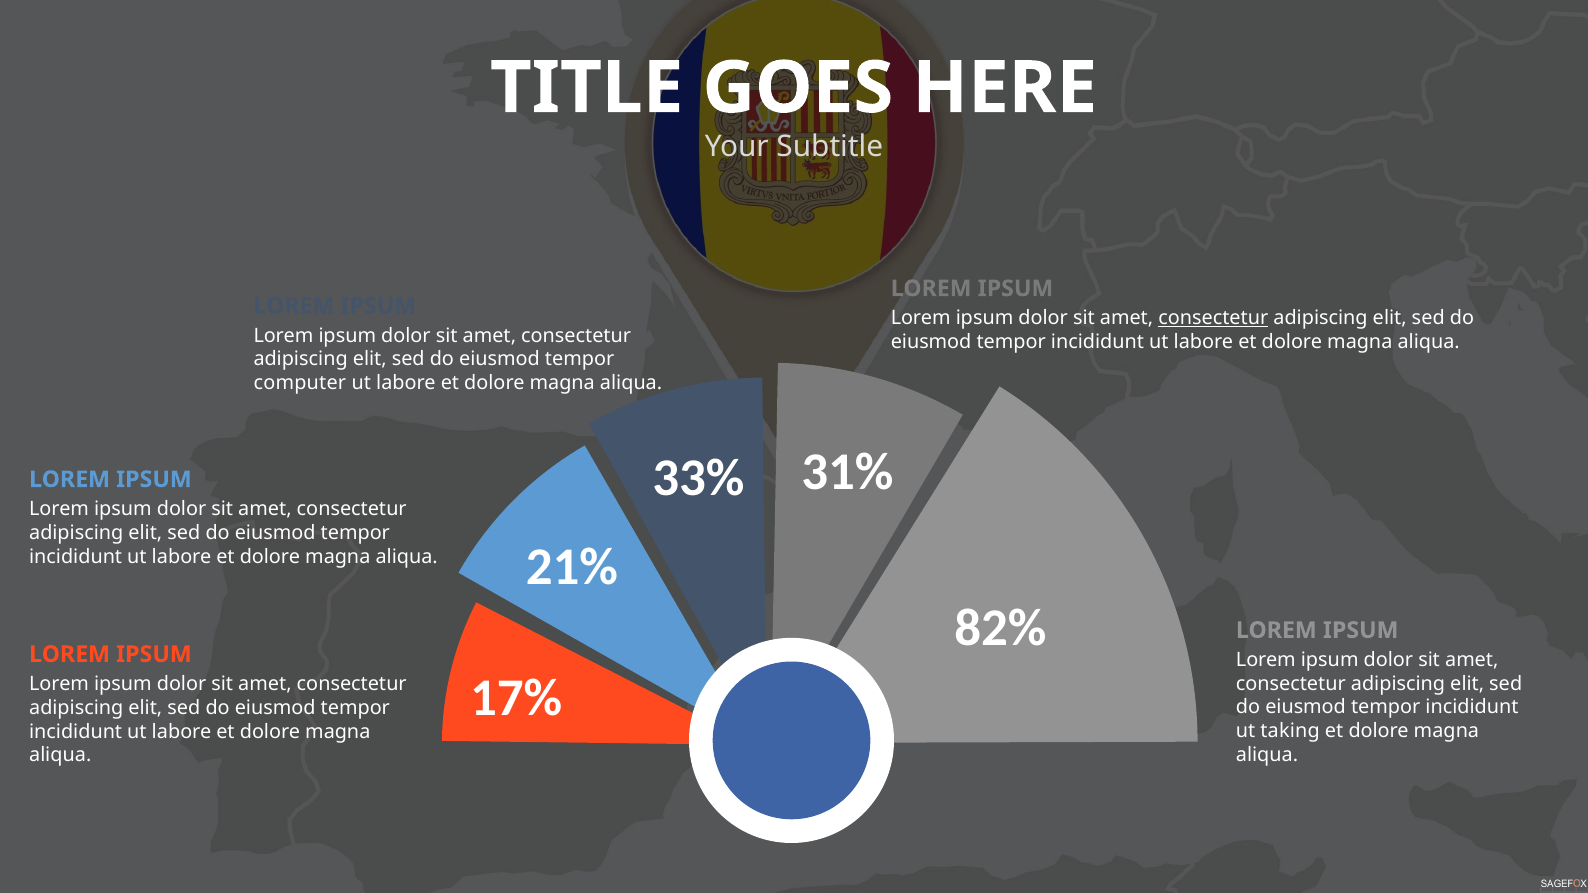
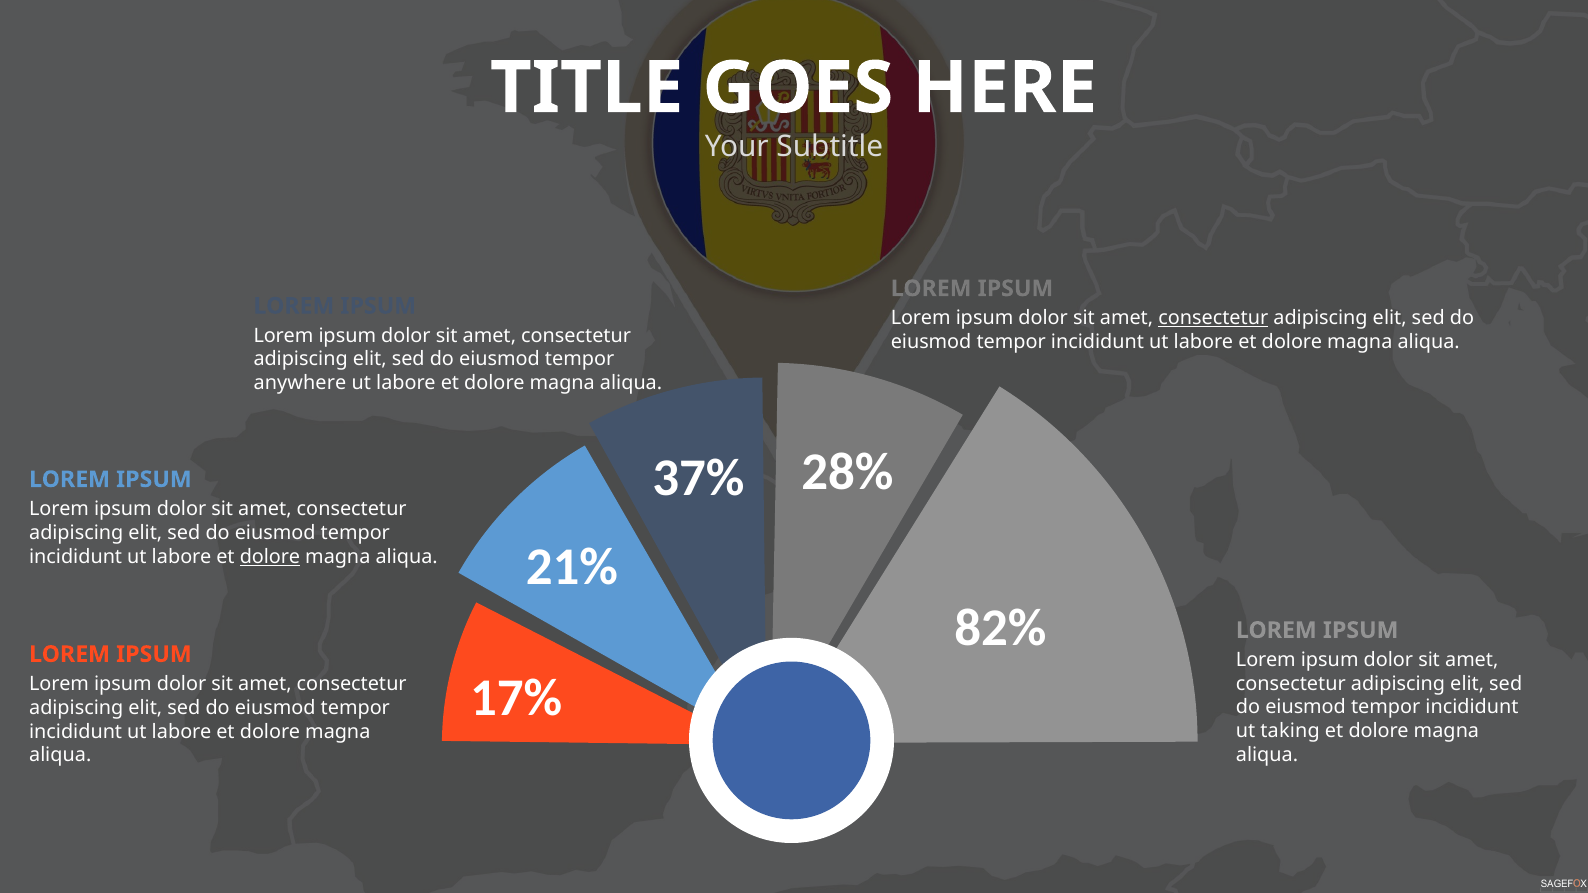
computer: computer -> anywhere
31%: 31% -> 28%
33%: 33% -> 37%
dolore at (270, 557) underline: none -> present
